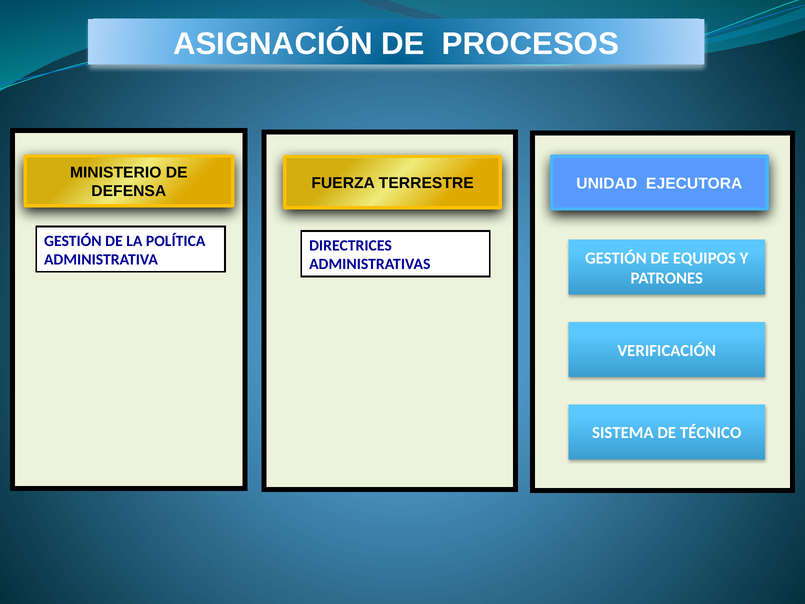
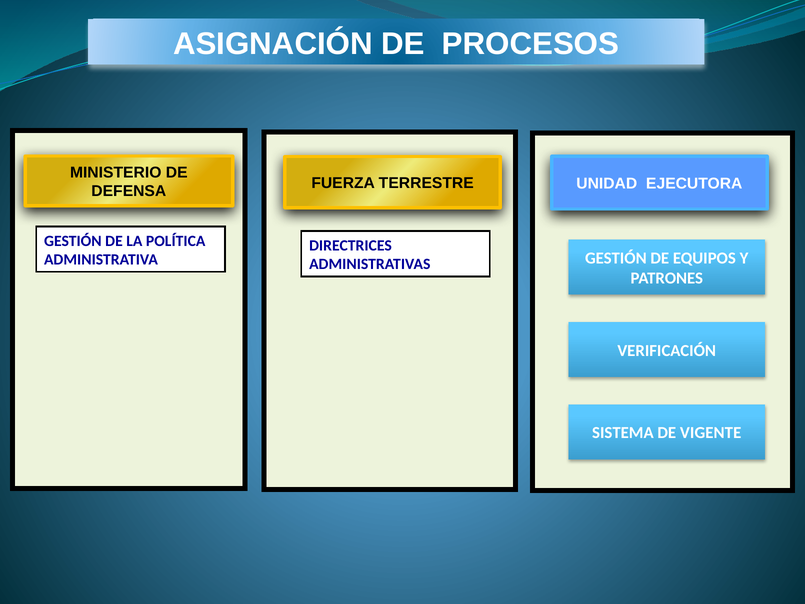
TÉCNICO: TÉCNICO -> VIGENTE
